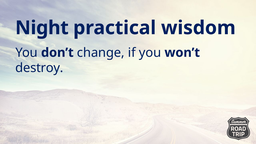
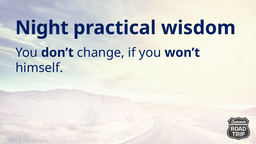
destroy: destroy -> himself
